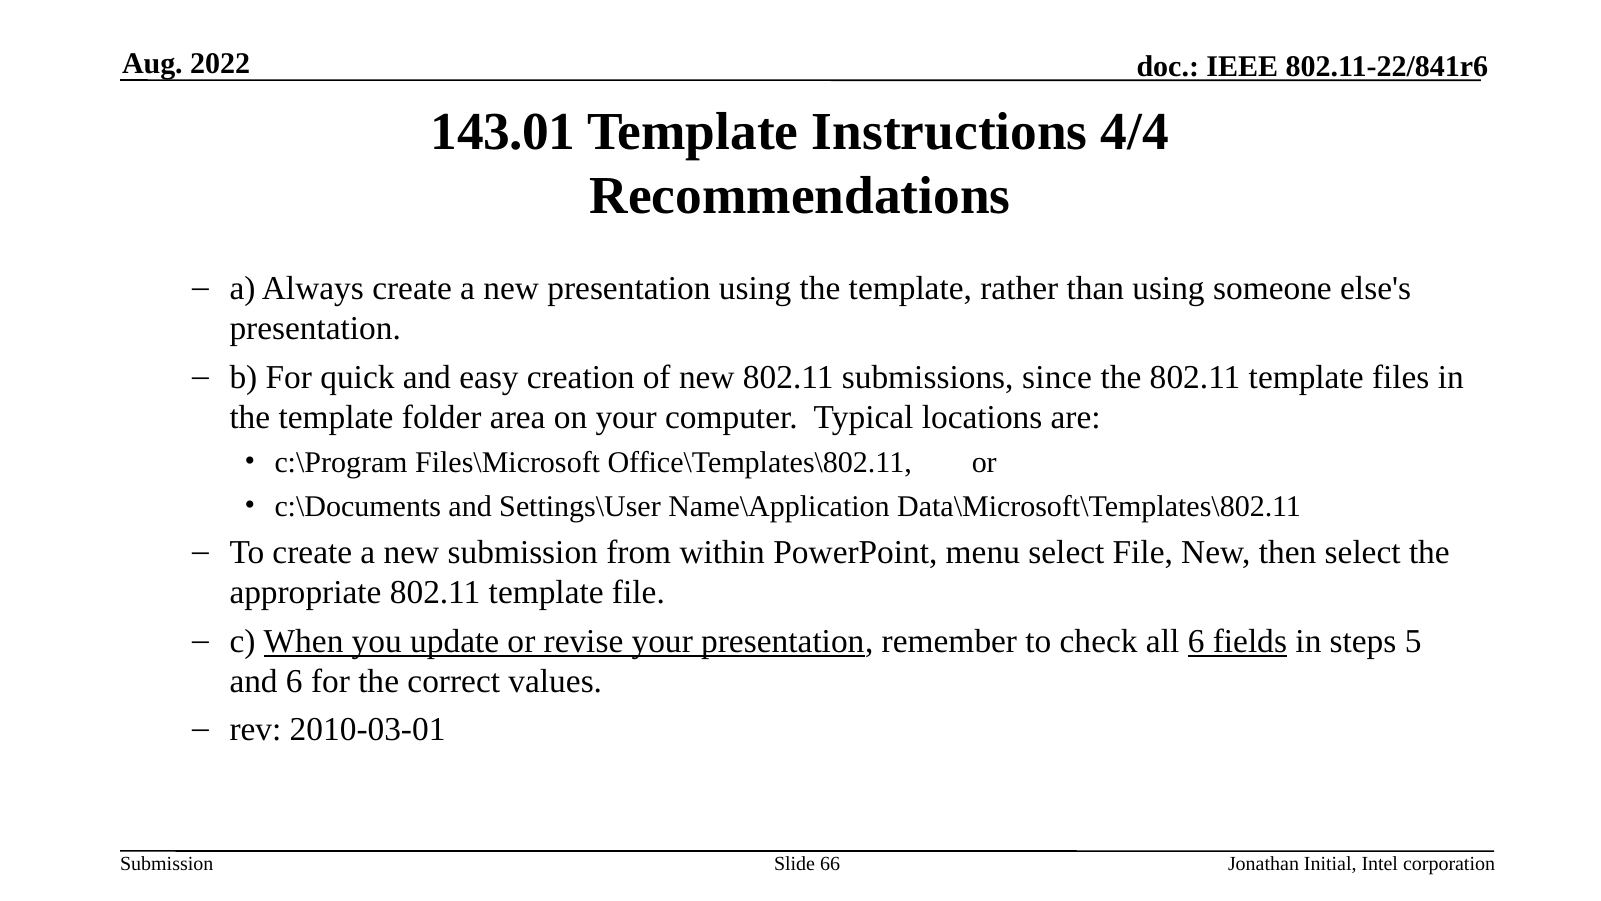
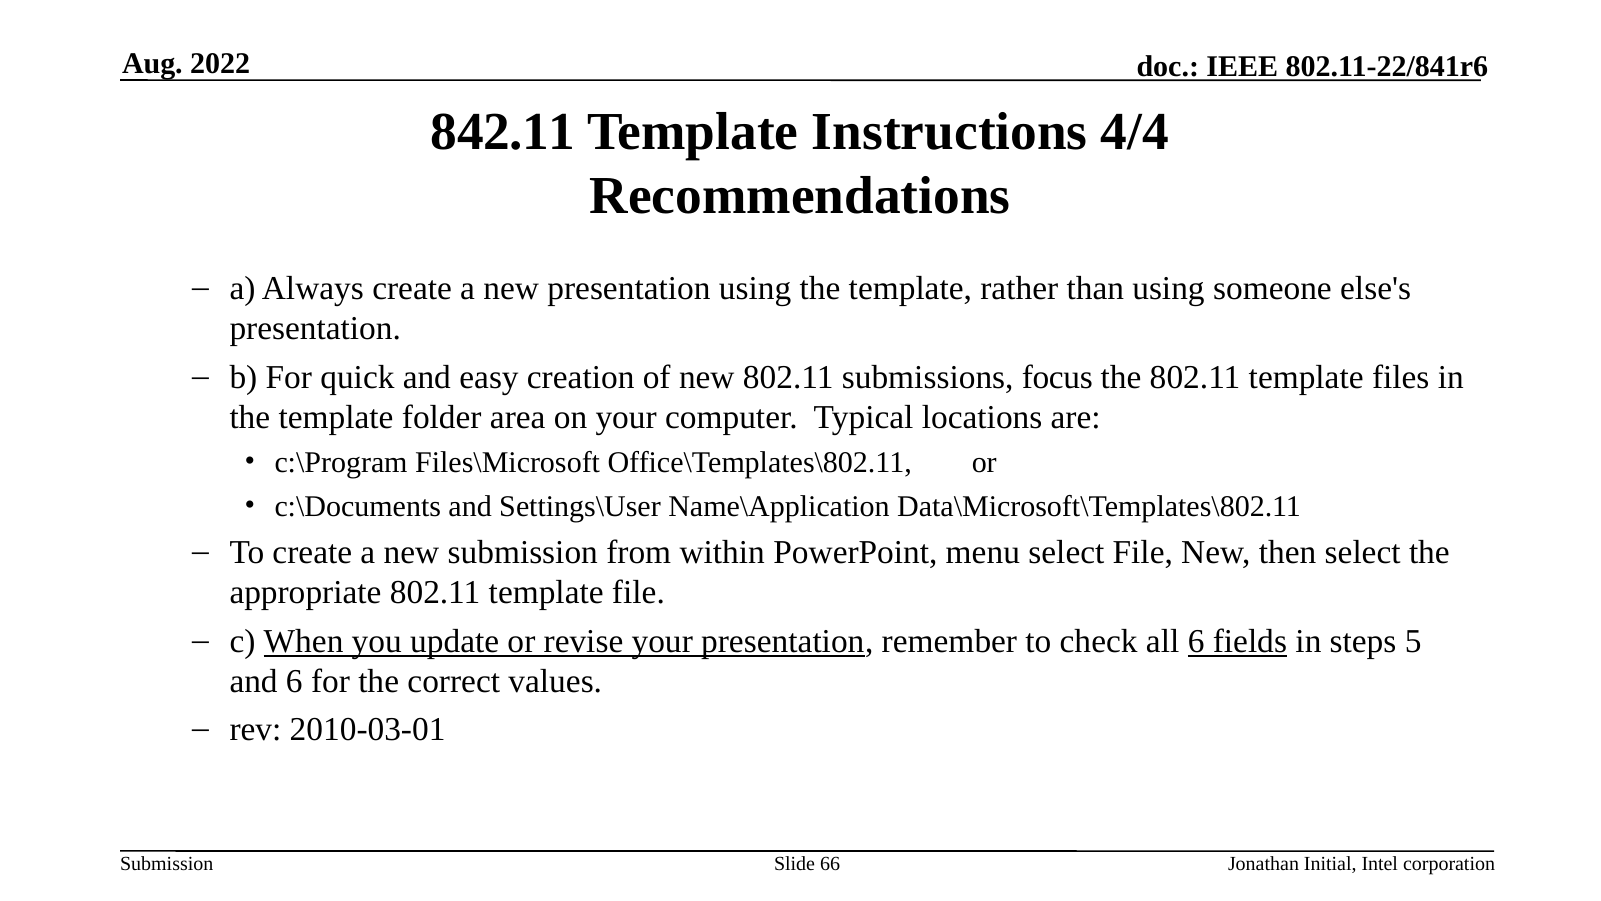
143.01: 143.01 -> 842.11
since: since -> focus
